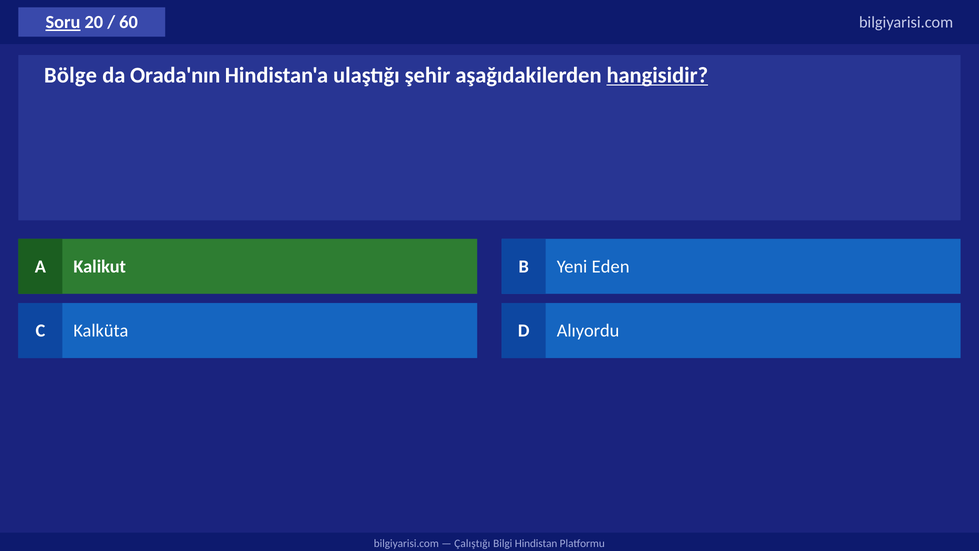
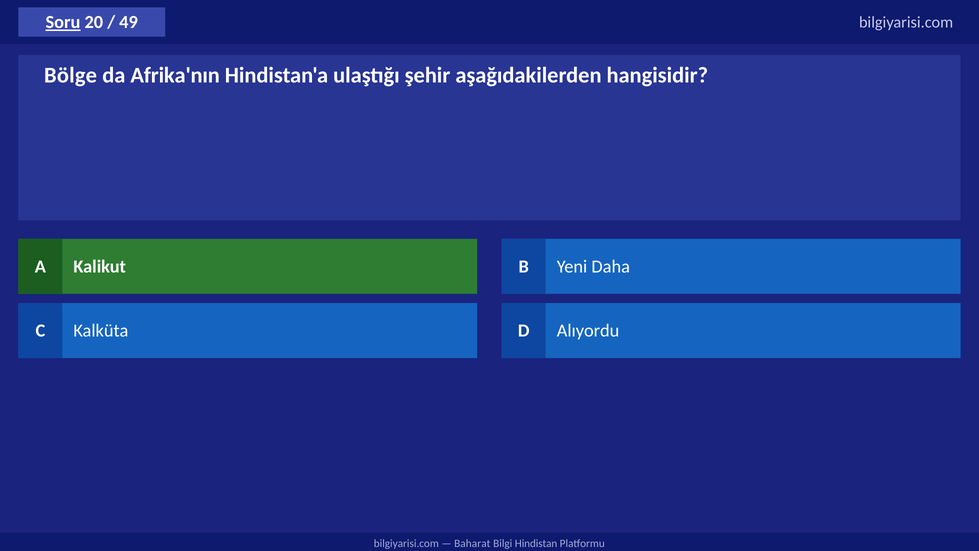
60: 60 -> 49
Orada'nın: Orada'nın -> Afrika'nın
hangisidir underline: present -> none
Eden: Eden -> Daha
Çalıştığı: Çalıştığı -> Baharat
